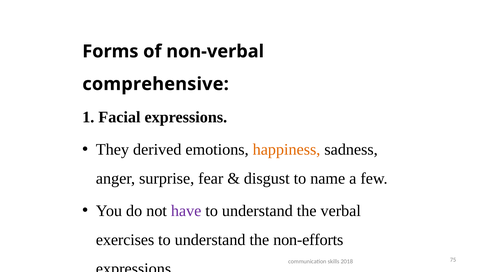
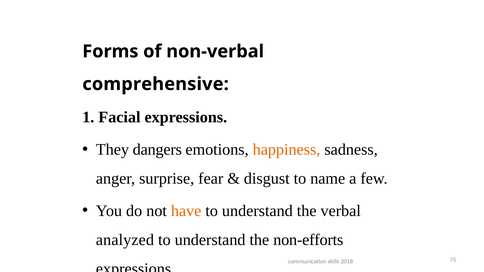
derived: derived -> dangers
have colour: purple -> orange
exercises: exercises -> analyzed
